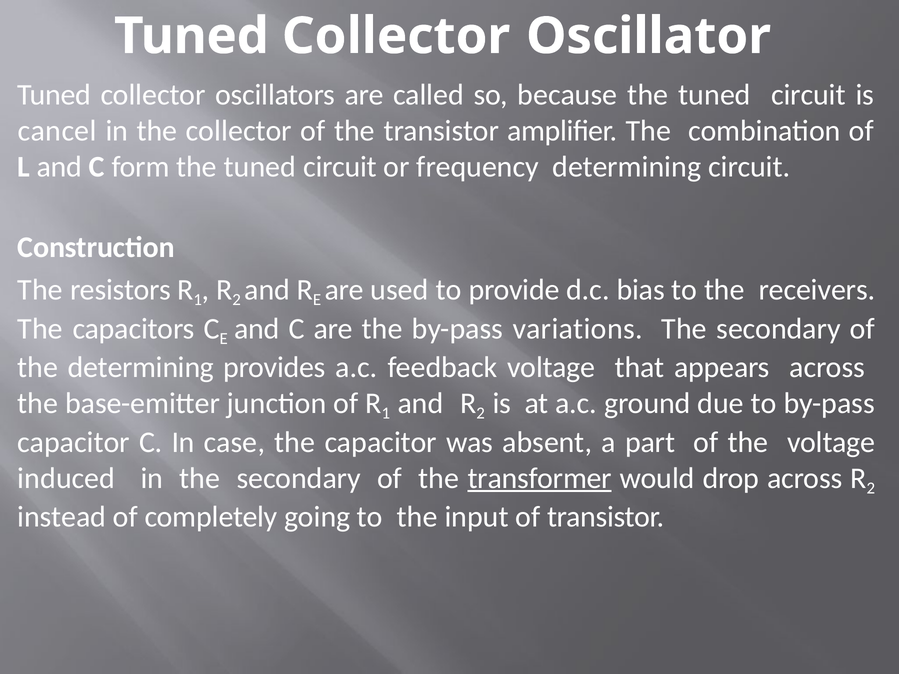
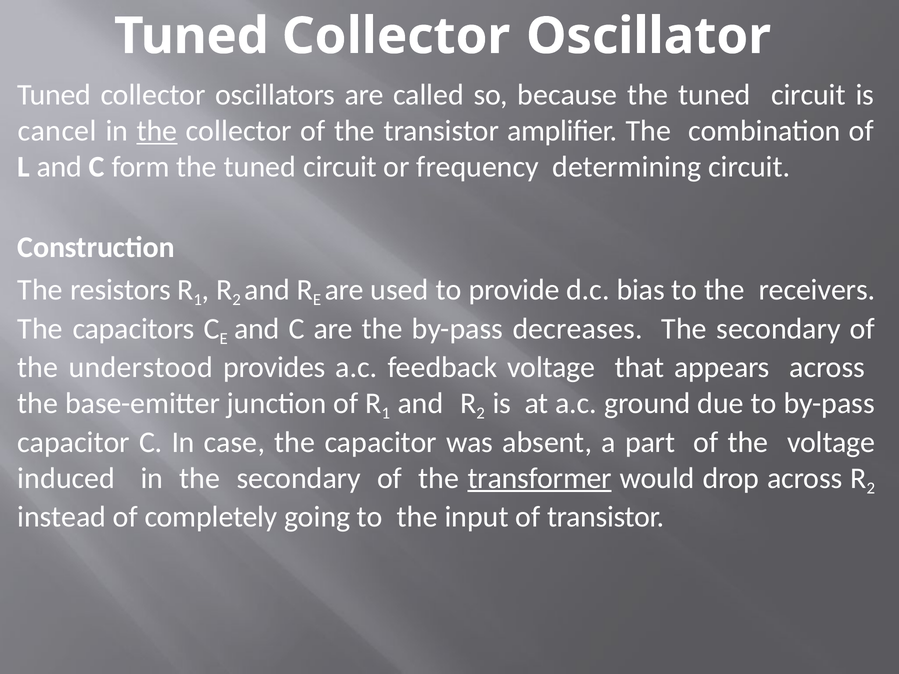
the at (157, 131) underline: none -> present
variations: variations -> decreases
the determining: determining -> understood
